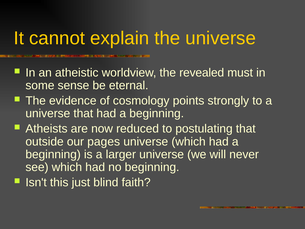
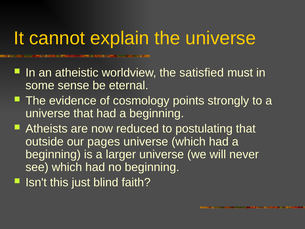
revealed: revealed -> satisfied
